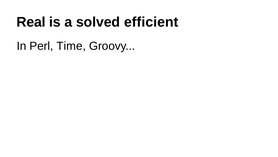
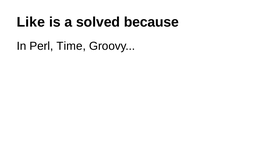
Real: Real -> Like
efficient: efficient -> because
